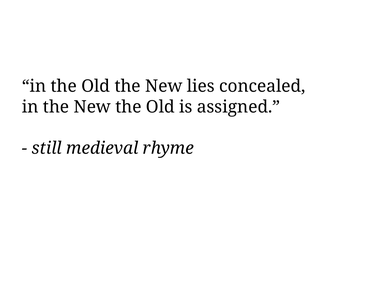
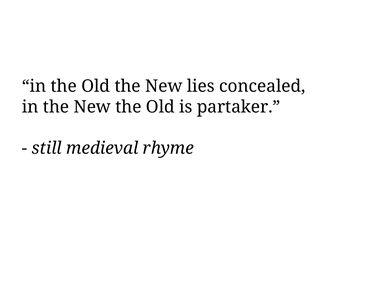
assigned: assigned -> partaker
